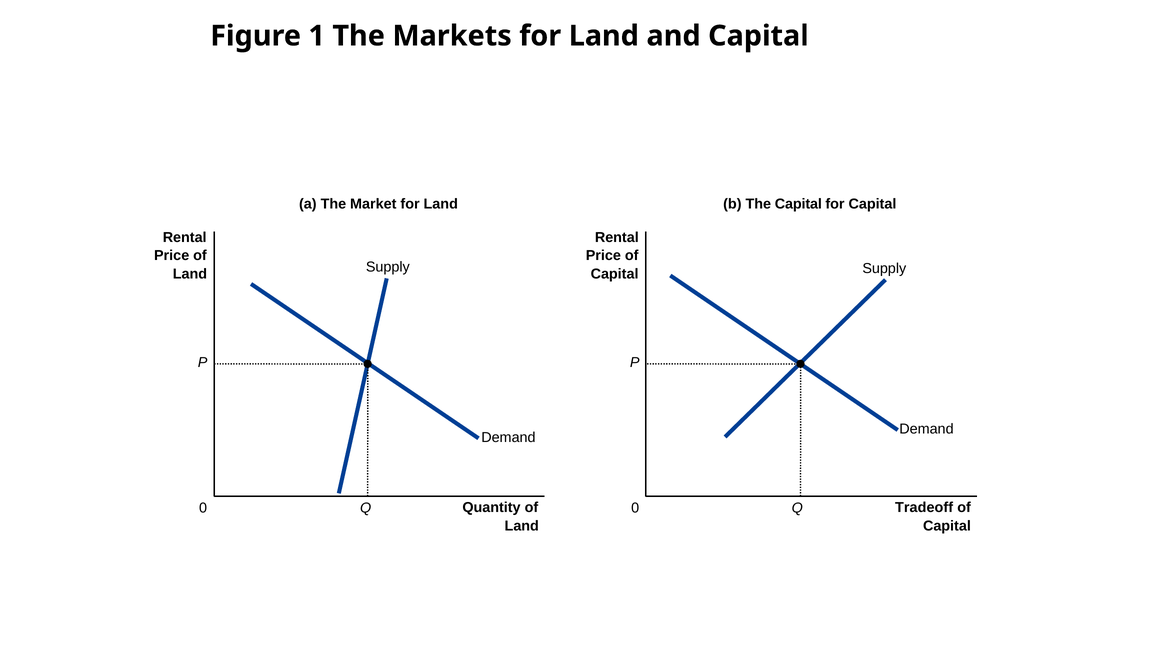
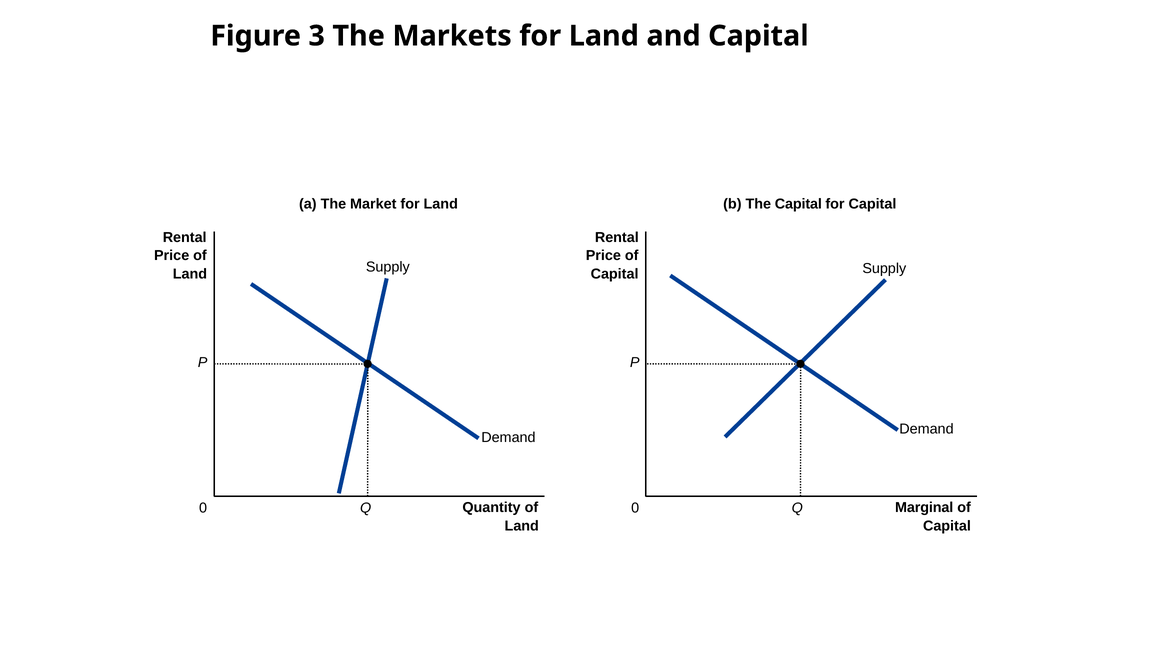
1: 1 -> 3
Tradeoff: Tradeoff -> Marginal
